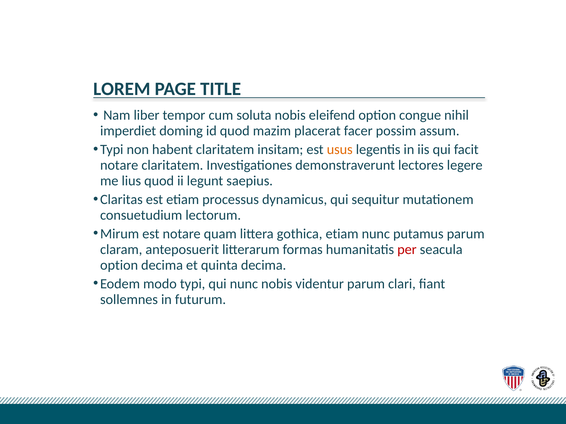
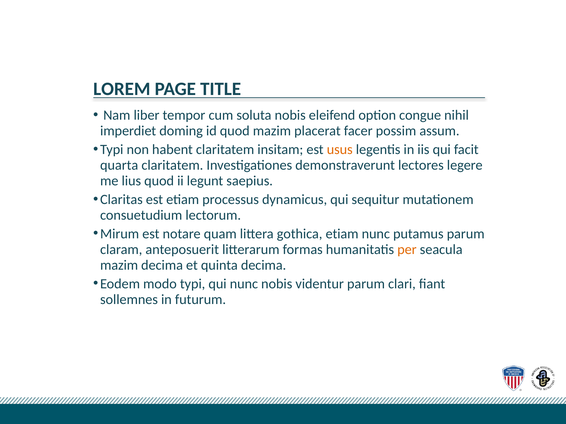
notare at (119, 165): notare -> quarta
per colour: red -> orange
option at (119, 265): option -> mazim
